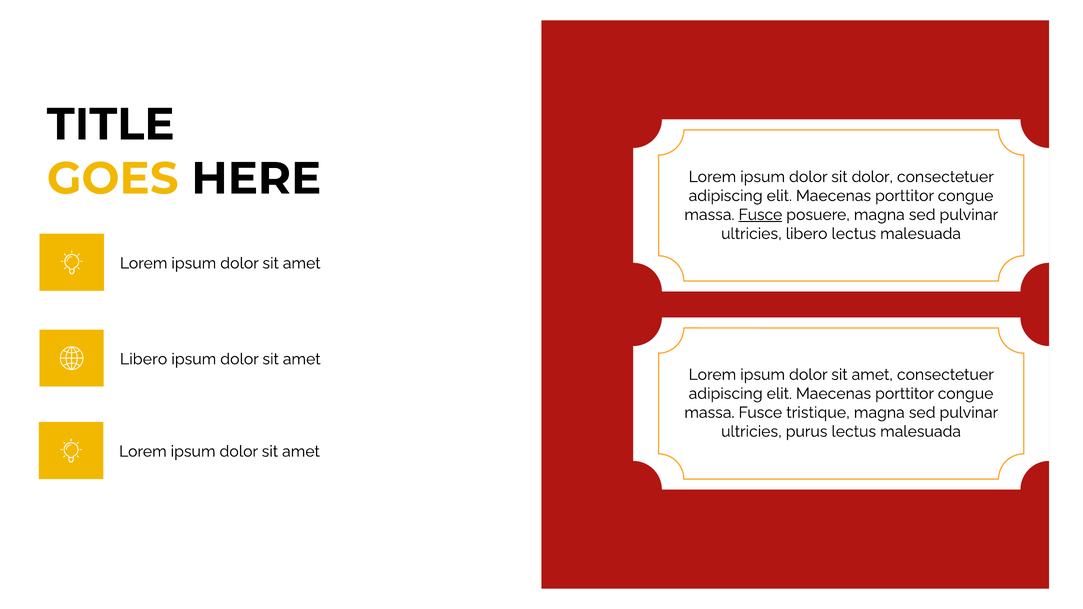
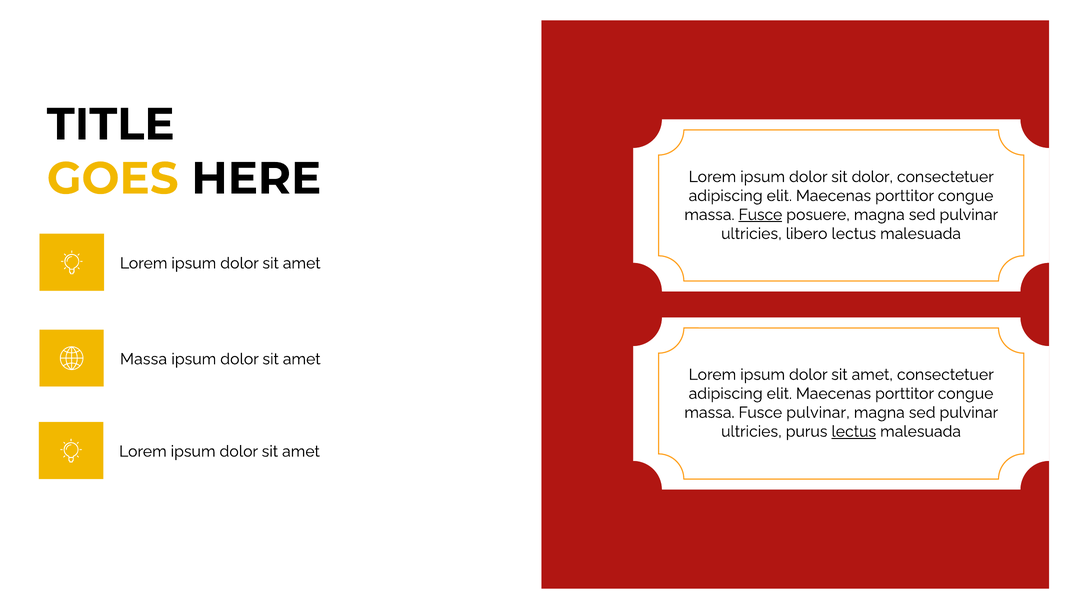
Libero at (144, 359): Libero -> Massa
Fusce tristique: tristique -> pulvinar
lectus at (854, 432) underline: none -> present
